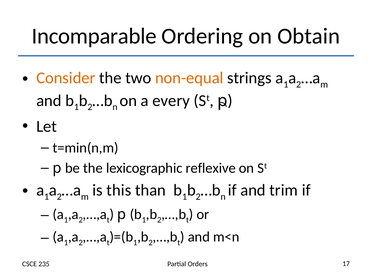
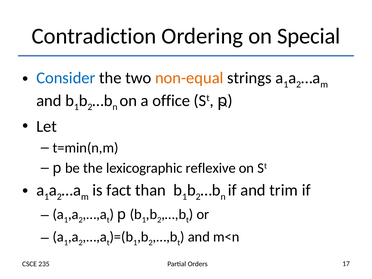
Incomparable: Incomparable -> Contradiction
Obtain: Obtain -> Special
Consider colour: orange -> blue
every: every -> office
this: this -> fact
